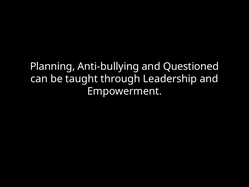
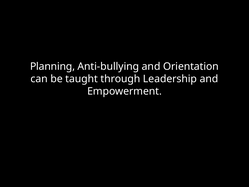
Questioned: Questioned -> Orientation
